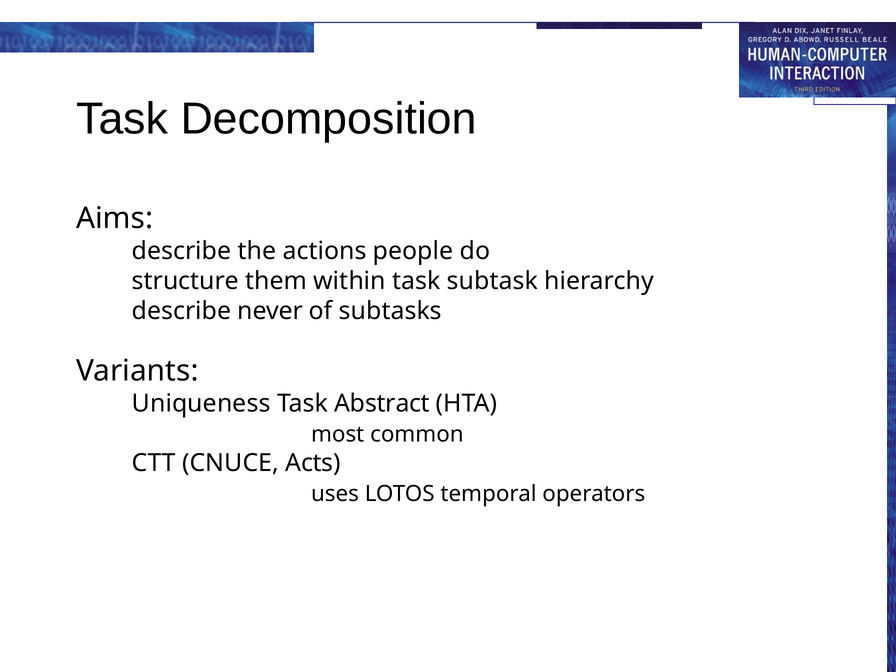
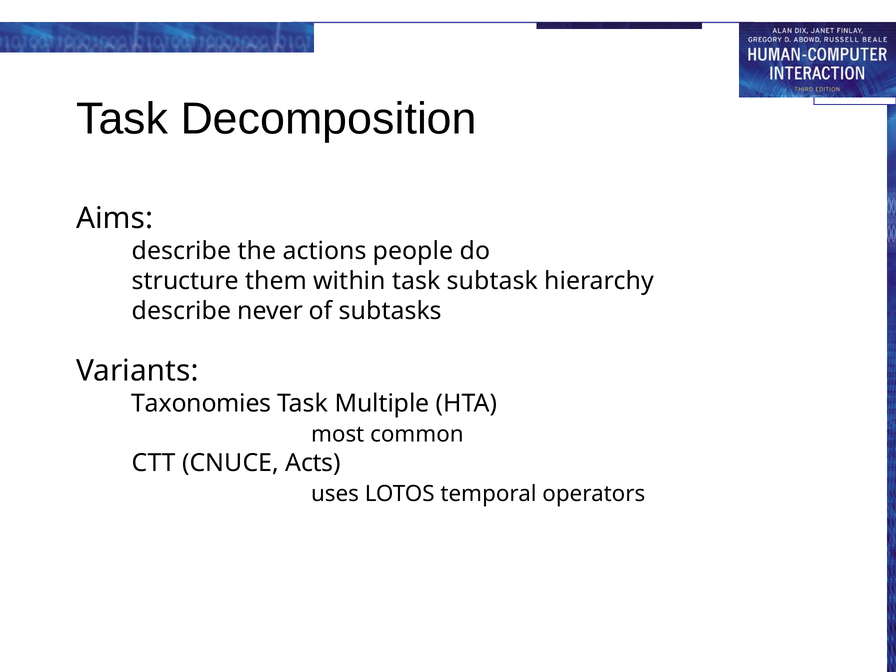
Uniqueness: Uniqueness -> Taxonomies
Abstract: Abstract -> Multiple
